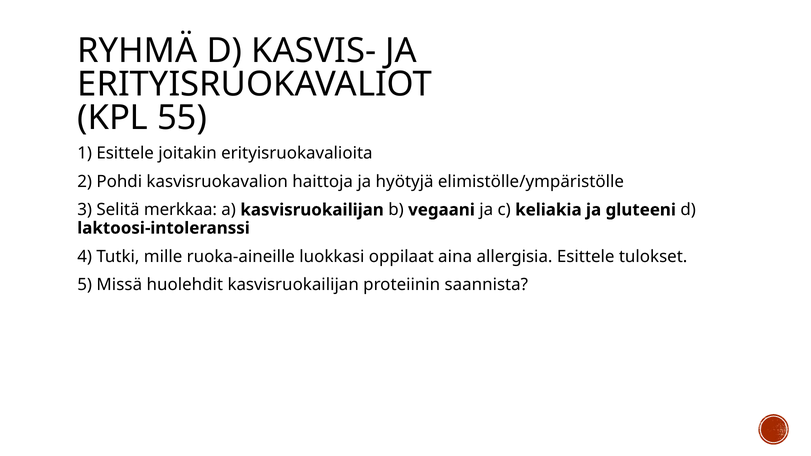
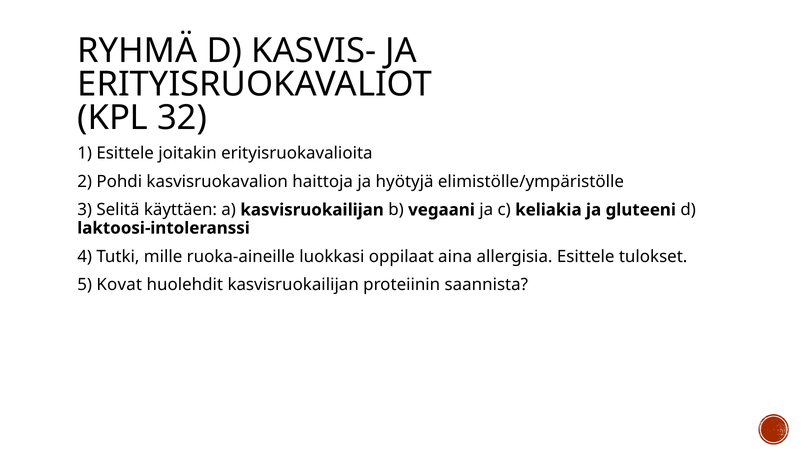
55: 55 -> 32
merkkaa: merkkaa -> käyttäen
Missä: Missä -> Kovat
